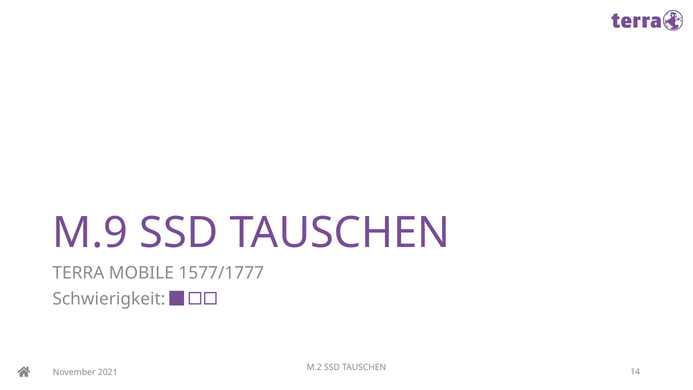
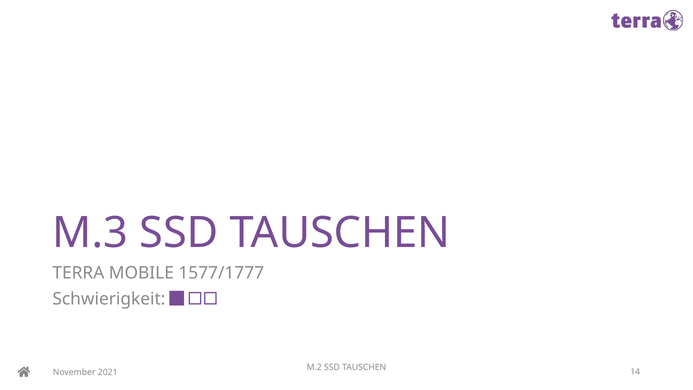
M.9: M.9 -> M.3
